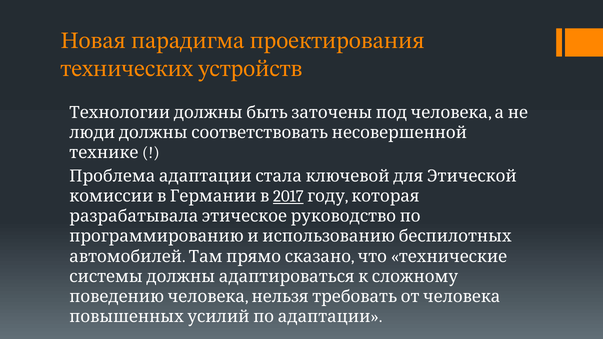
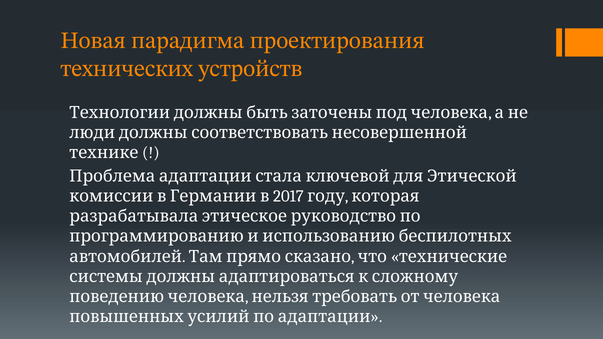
2017 underline: present -> none
